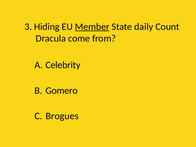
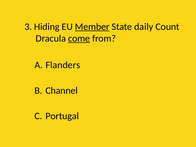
come underline: none -> present
Celebrity: Celebrity -> Flanders
Gomero: Gomero -> Channel
Brogues: Brogues -> Portugal
